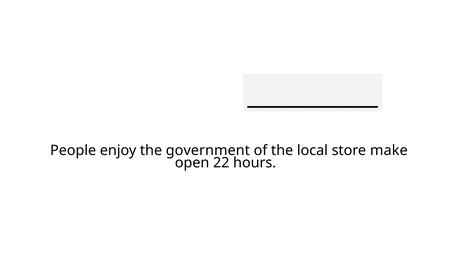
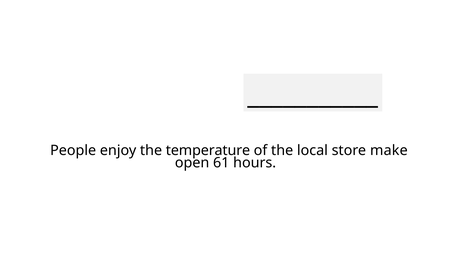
government: government -> temperature
22: 22 -> 61
